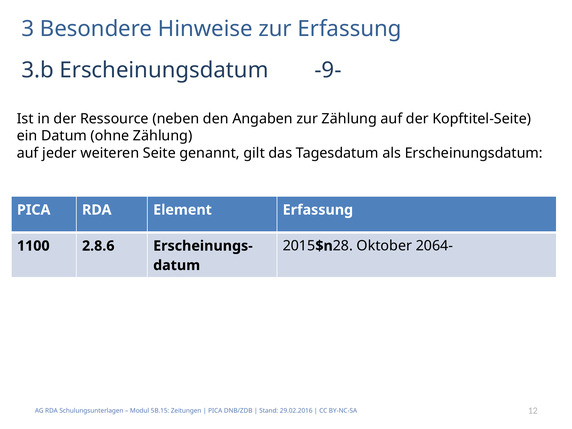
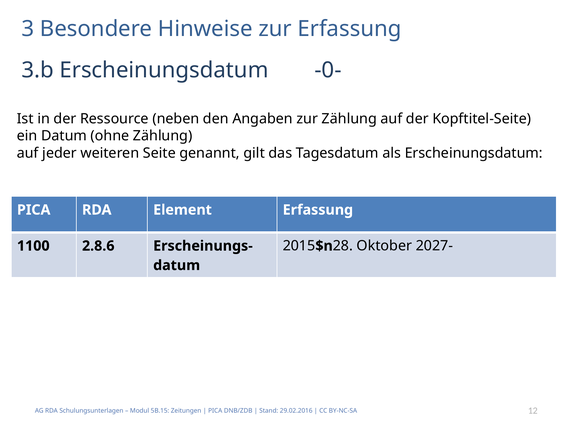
-9-: -9- -> -0-
2064-: 2064- -> 2027-
